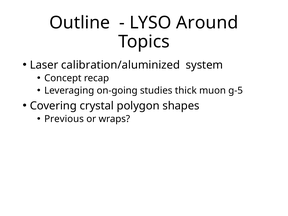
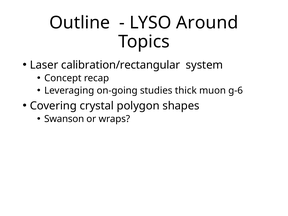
calibration/aluminized: calibration/aluminized -> calibration/rectangular
g-5: g-5 -> g-6
Previous: Previous -> Swanson
